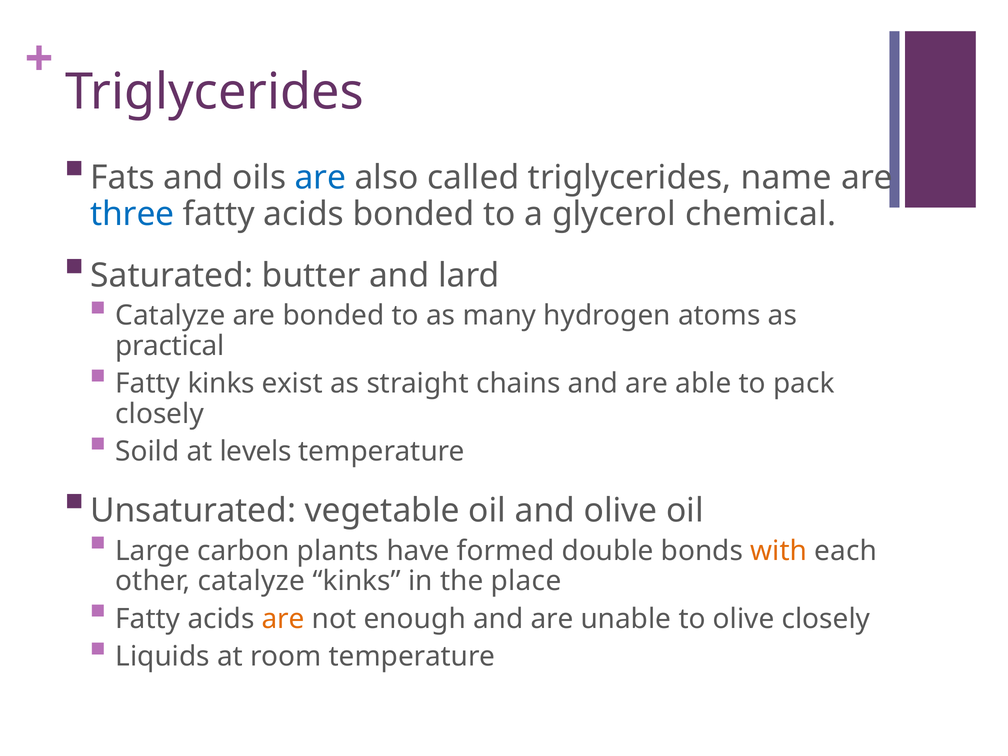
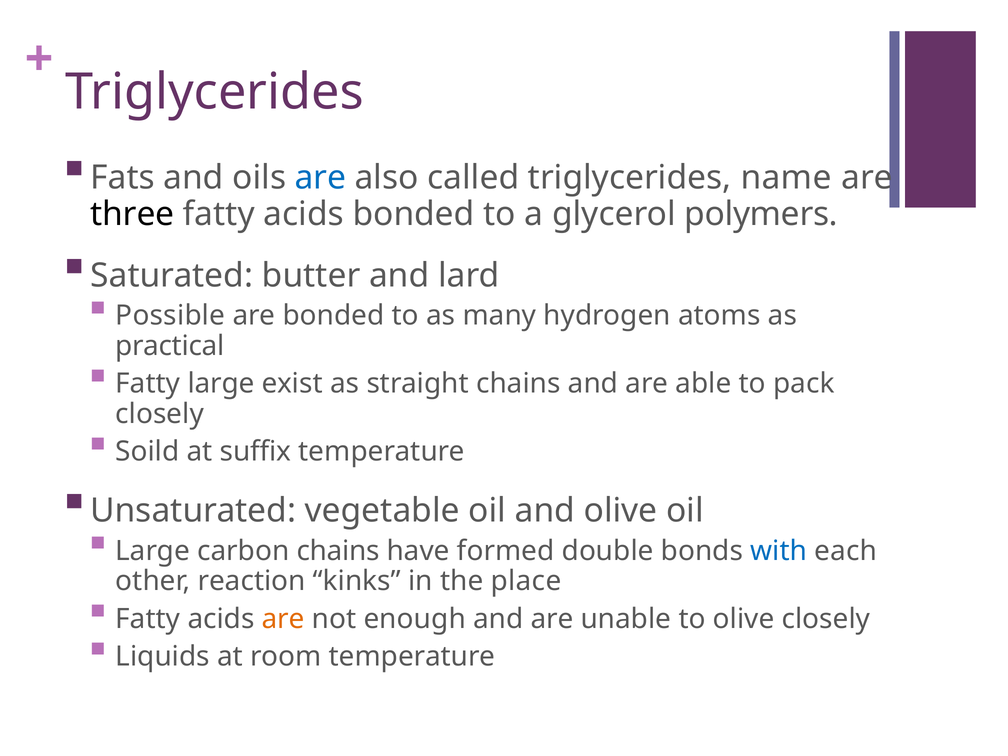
three colour: blue -> black
chemical: chemical -> polymers
Catalyze at (170, 316): Catalyze -> Possible
Fatty kinks: kinks -> large
levels: levels -> suffix
carbon plants: plants -> chains
with colour: orange -> blue
other catalyze: catalyze -> reaction
